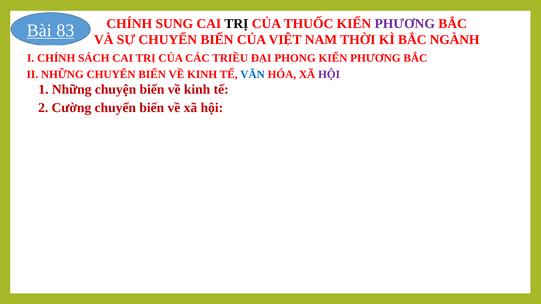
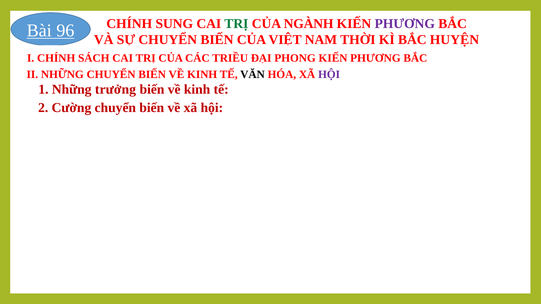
TRỊ at (236, 24) colour: black -> green
THUỐC: THUỐC -> NGÀNH
83: 83 -> 96
NGÀNH: NGÀNH -> HUYỆN
VĂN colour: blue -> black
chuyện: chuyện -> trưởng
